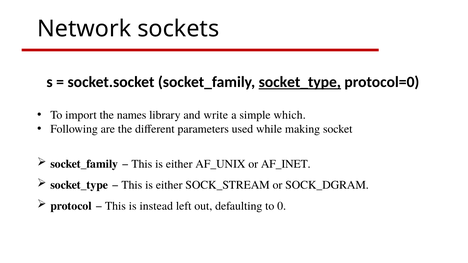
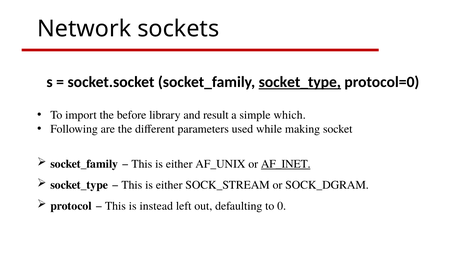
names: names -> before
write: write -> result
AF_INET underline: none -> present
